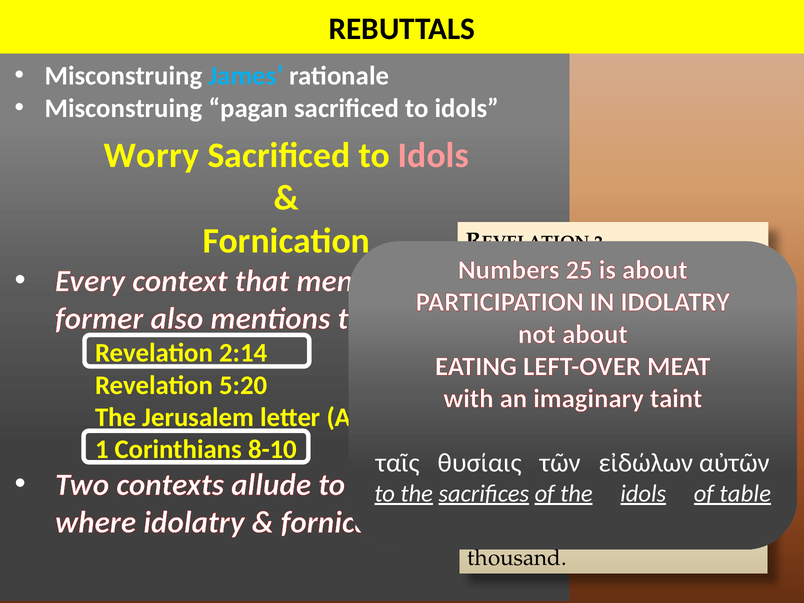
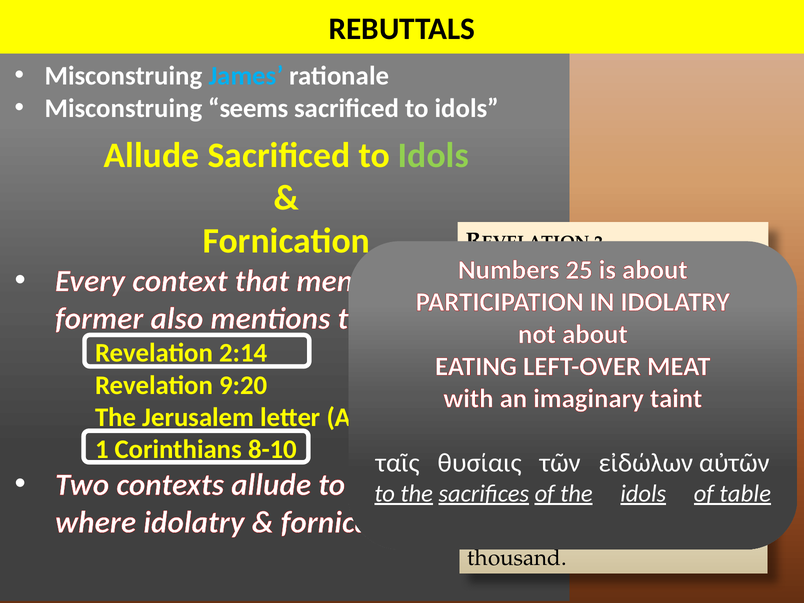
pagan: pagan -> seems
Worry at (151, 155): Worry -> Allude
Idols at (433, 155) colour: pink -> light green
5:20: 5:20 -> 9:20
